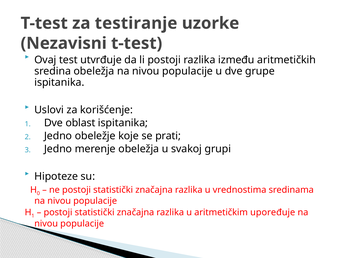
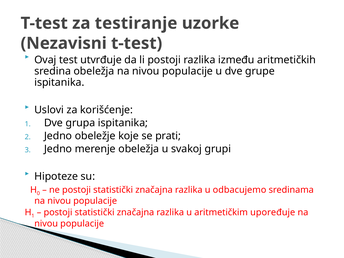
oblast: oblast -> grupa
vrednostima: vrednostima -> odbacujemo
